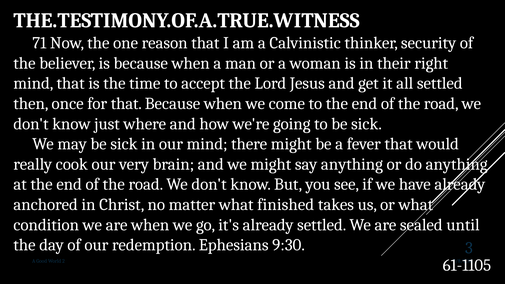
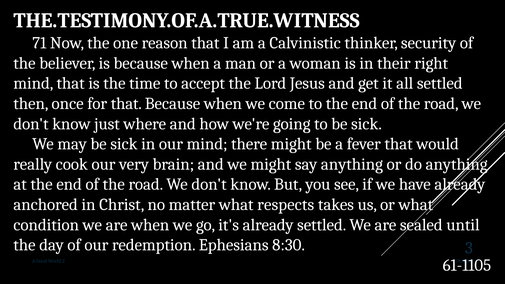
finished: finished -> respects
9:30: 9:30 -> 8:30
